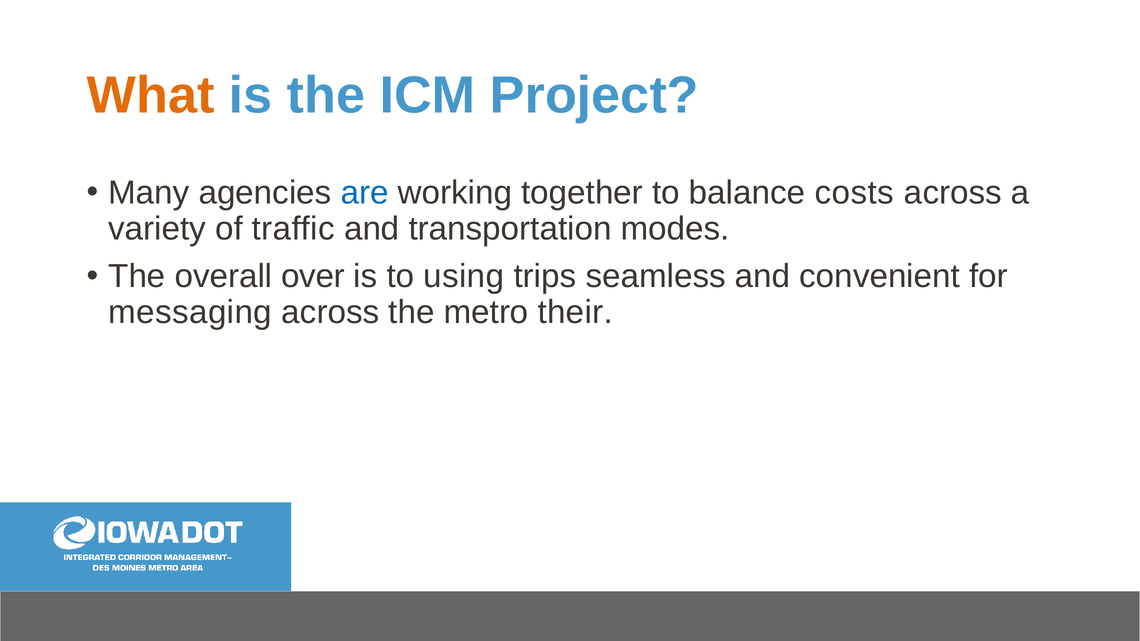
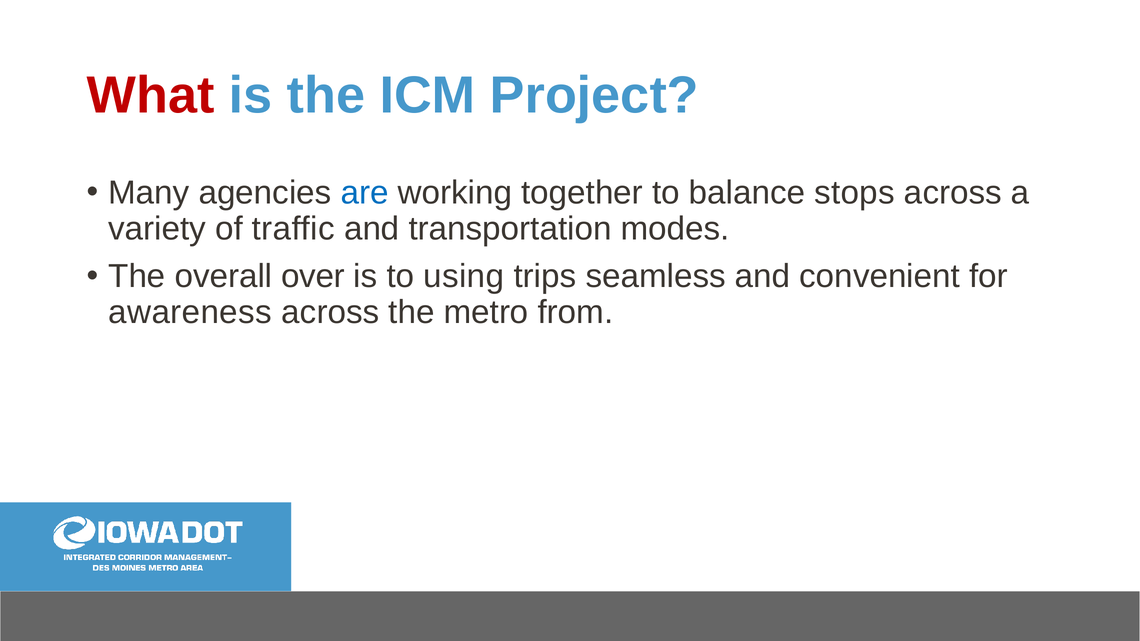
What colour: orange -> red
costs: costs -> stops
messaging: messaging -> awareness
their: their -> from
